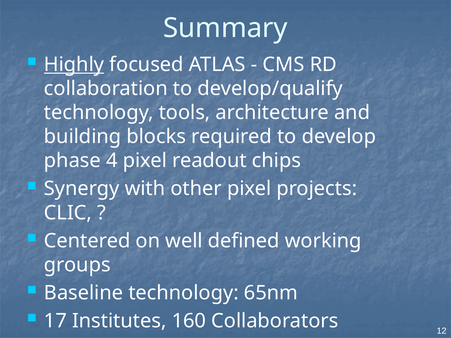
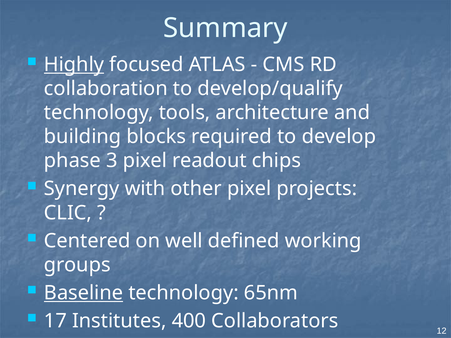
phase 4: 4 -> 3
Baseline underline: none -> present
160: 160 -> 400
